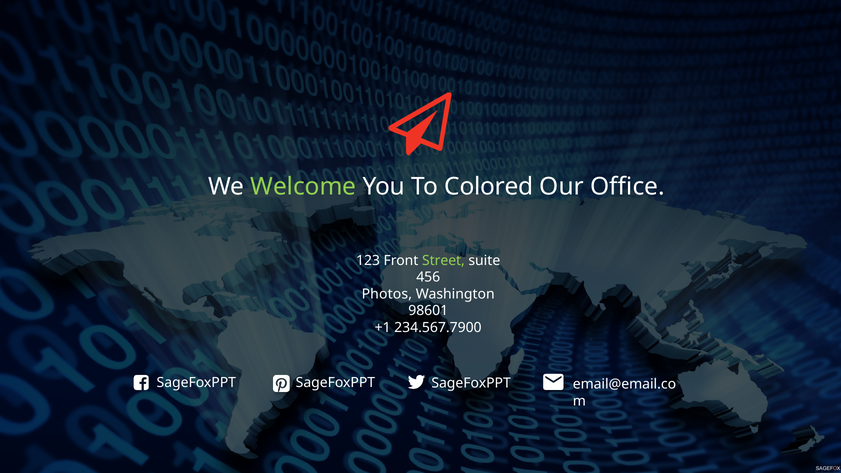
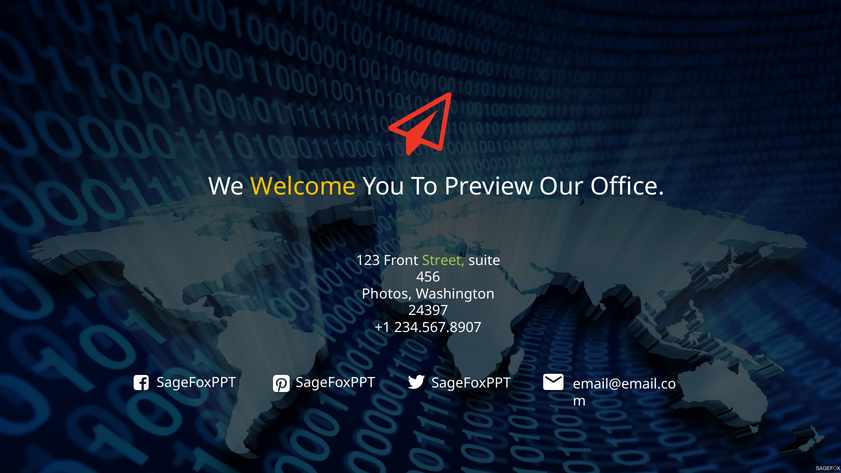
Welcome colour: light green -> yellow
Colored: Colored -> Preview
98601: 98601 -> 24397
234.567.7900: 234.567.7900 -> 234.567.8907
